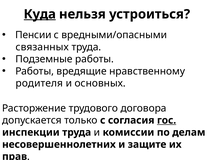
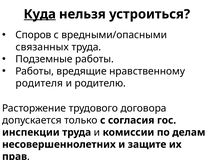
Пенсии: Пенсии -> Споров
основных: основных -> родителю
гос underline: present -> none
